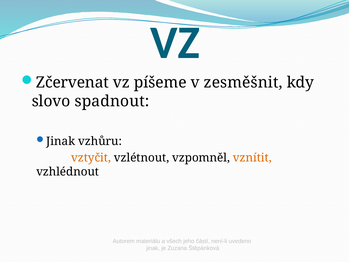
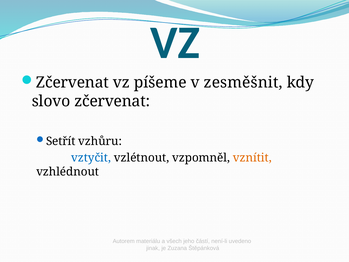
slovo spadnout: spadnout -> zčervenat
Jinak at (61, 141): Jinak -> Setřít
vztyčit colour: orange -> blue
